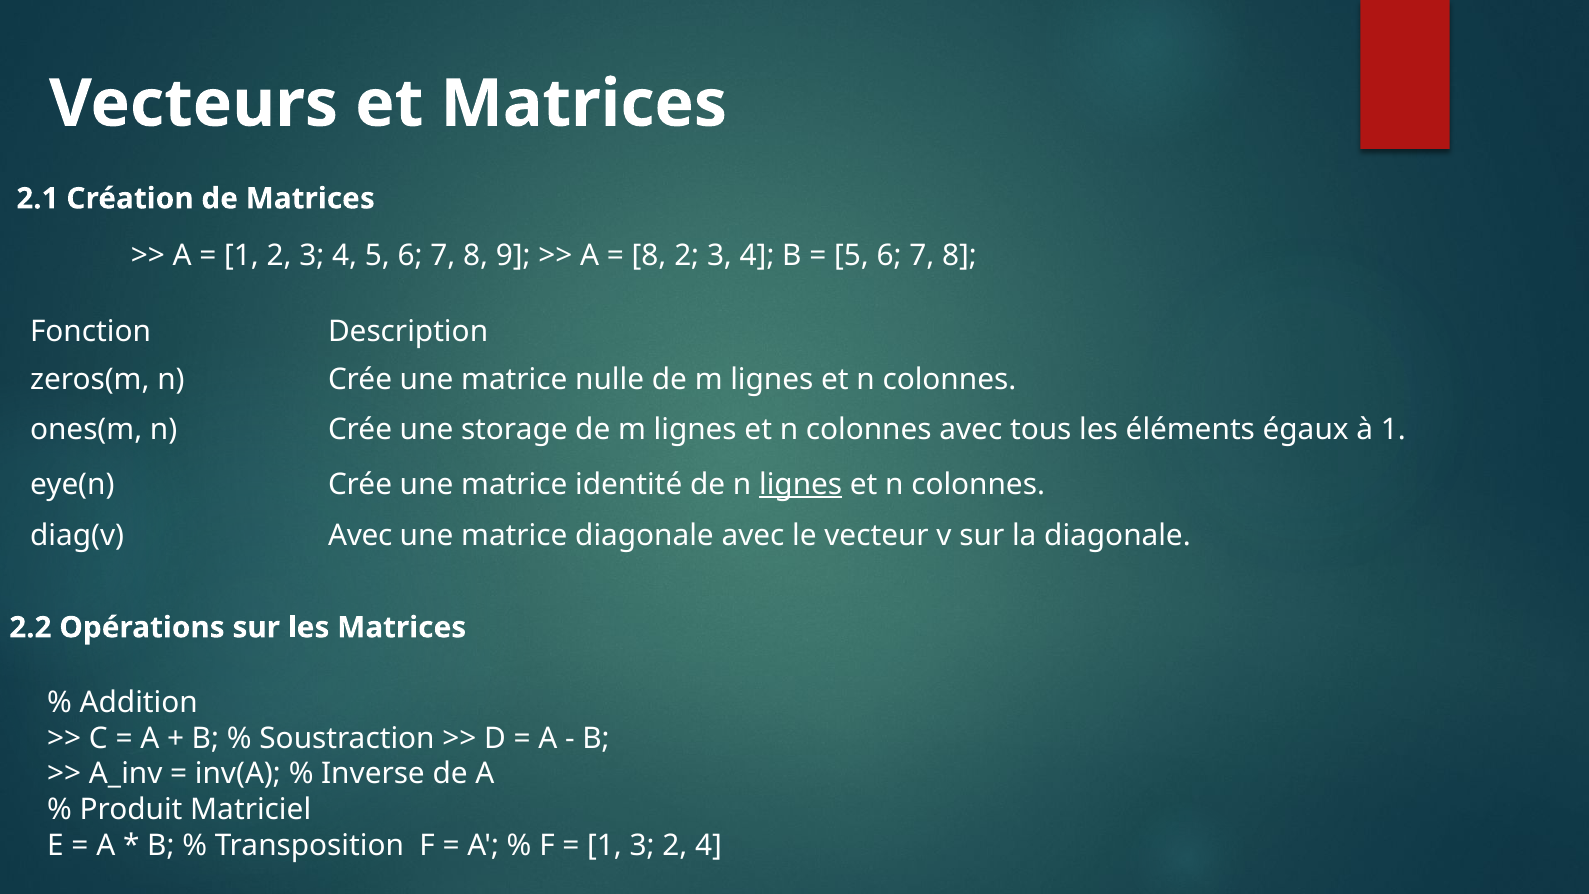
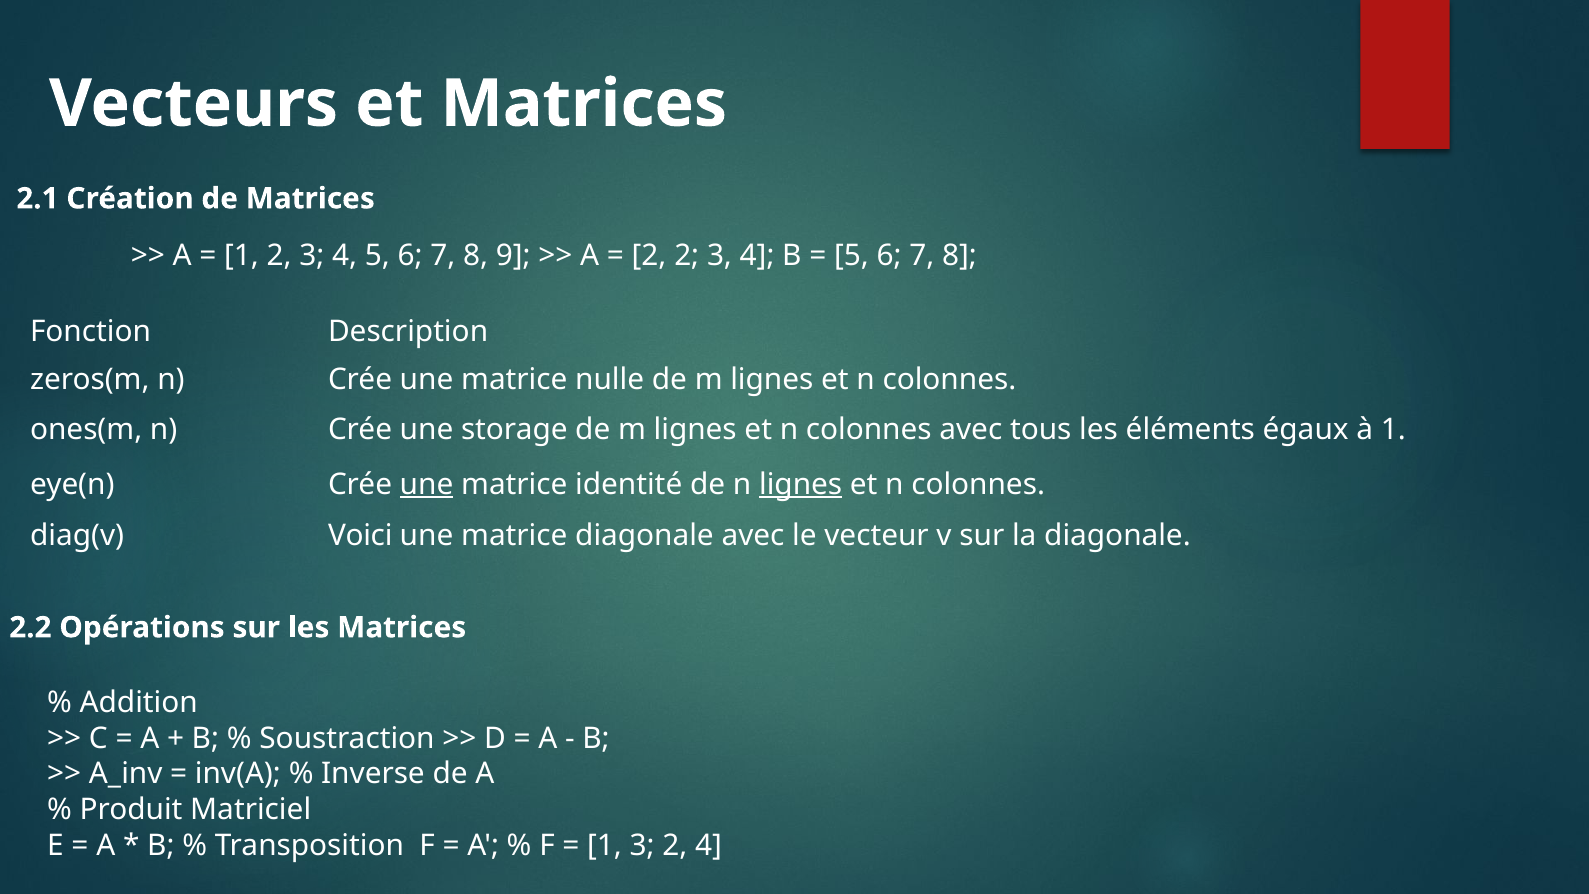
8 at (649, 255): 8 -> 2
une at (427, 484) underline: none -> present
diag(v Avec: Avec -> Voici
